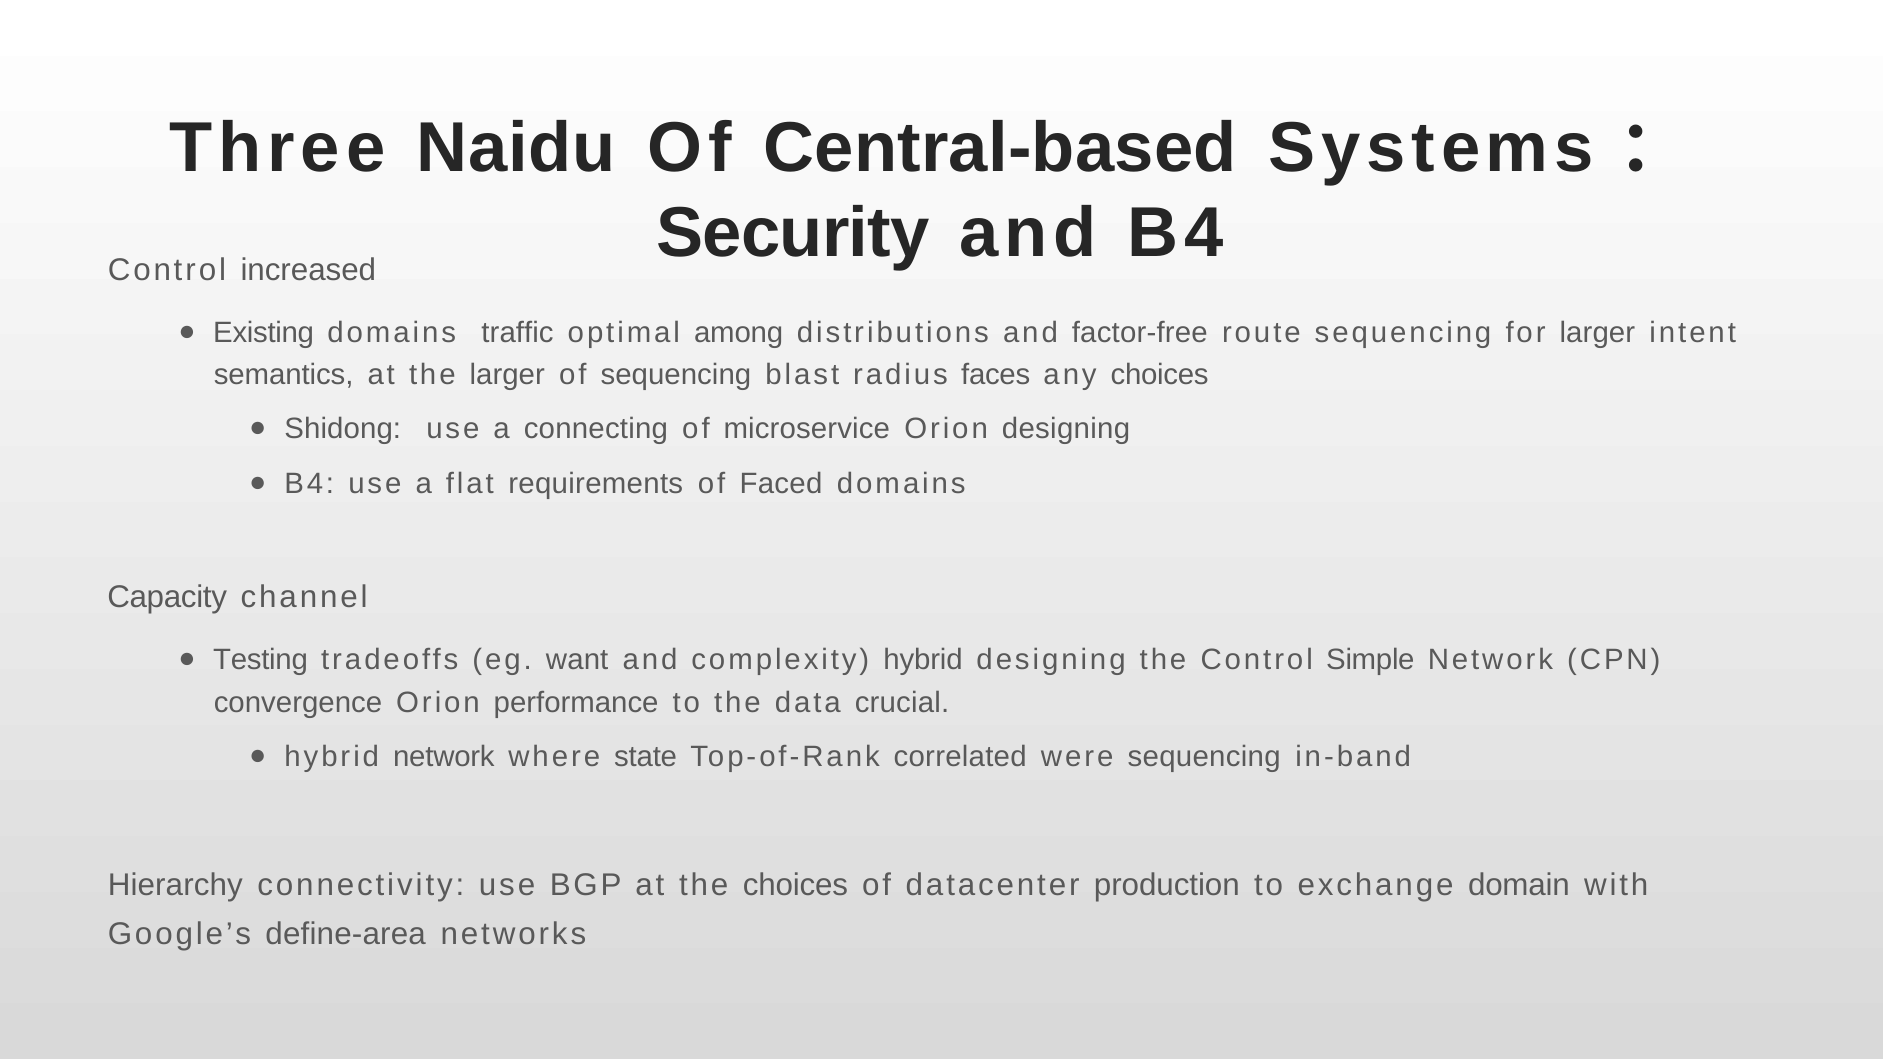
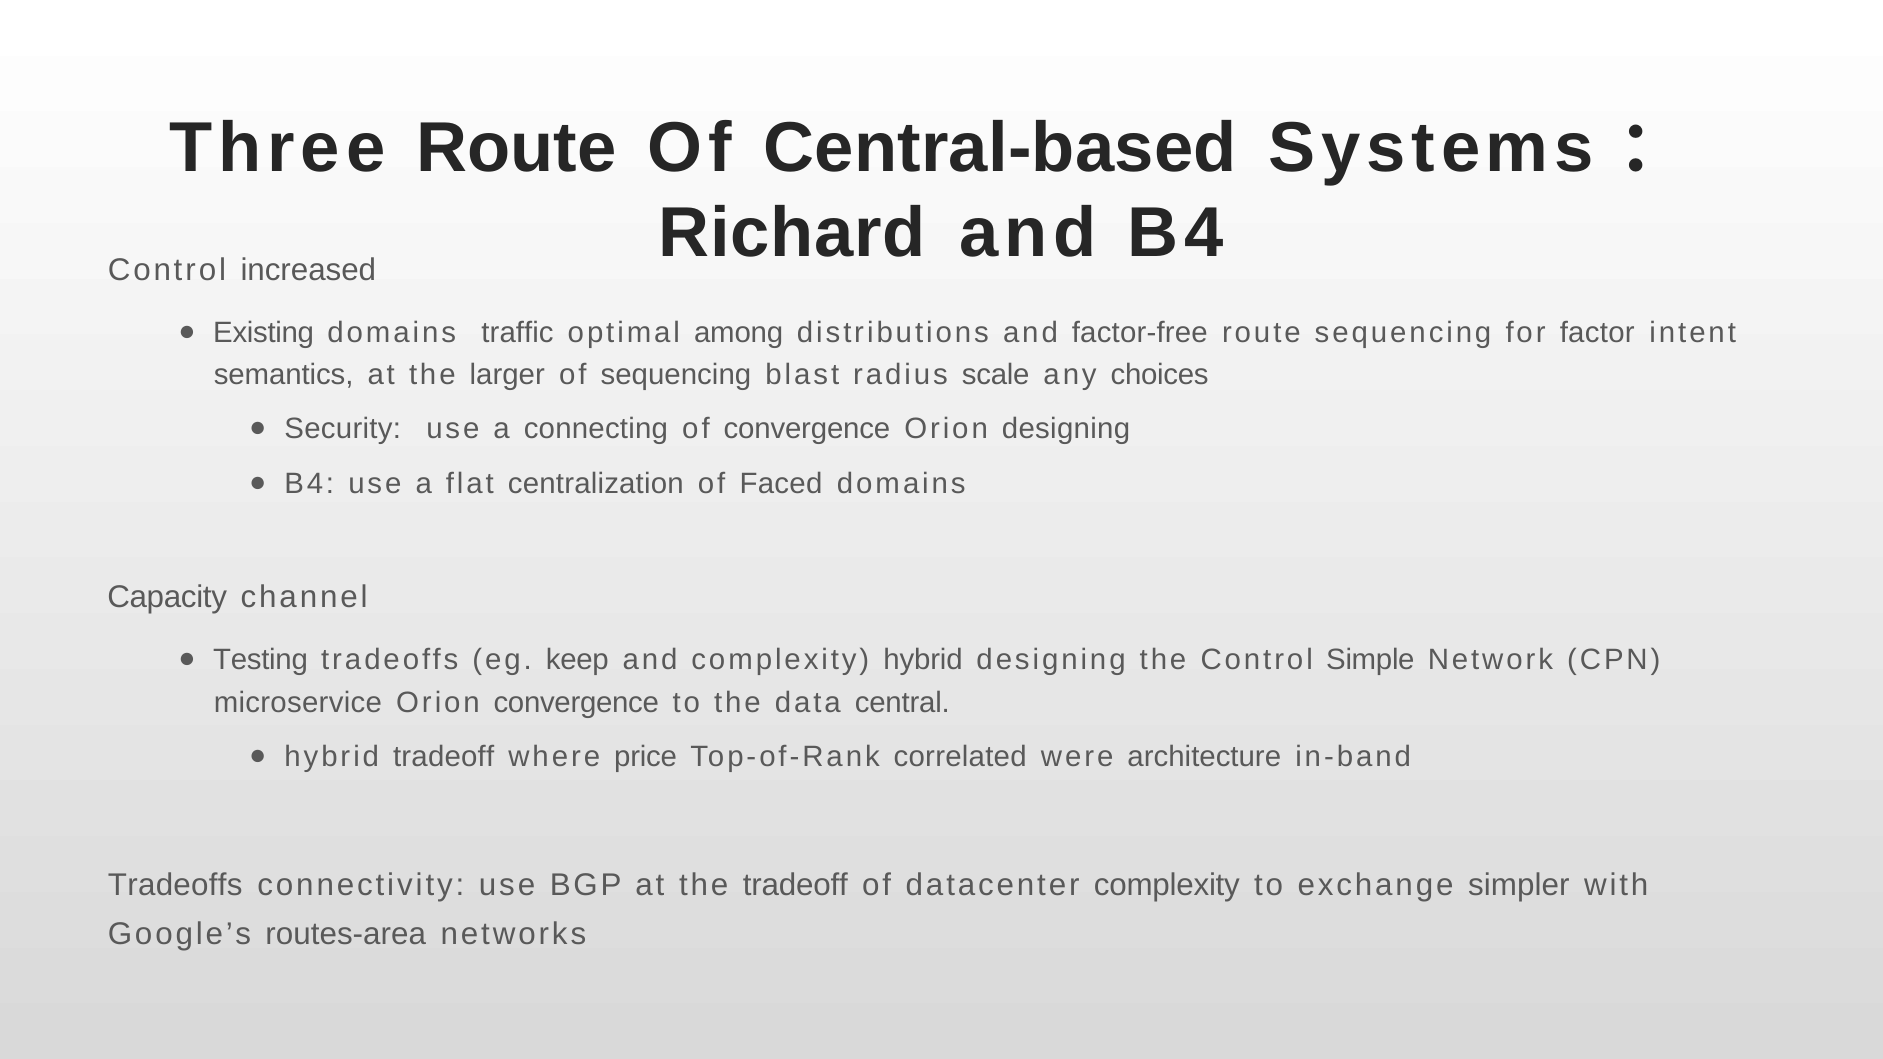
Three Naidu: Naidu -> Route
Security: Security -> Richard
for larger: larger -> factor
faces: faces -> scale
Shidong: Shidong -> Security
of microservice: microservice -> convergence
requirements: requirements -> centralization
want: want -> keep
convergence: convergence -> microservice
Orion performance: performance -> convergence
crucial: crucial -> central
hybrid network: network -> tradeoff
state: state -> price
were sequencing: sequencing -> architecture
Hierarchy at (175, 885): Hierarchy -> Tradeoffs
the choices: choices -> tradeoff
datacenter production: production -> complexity
domain: domain -> simpler
define-area: define-area -> routes-area
